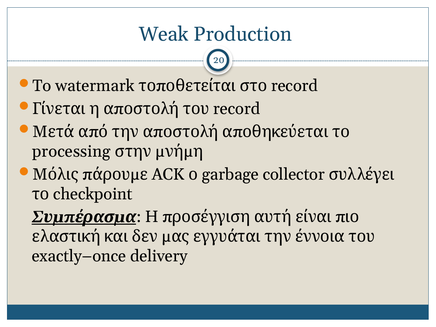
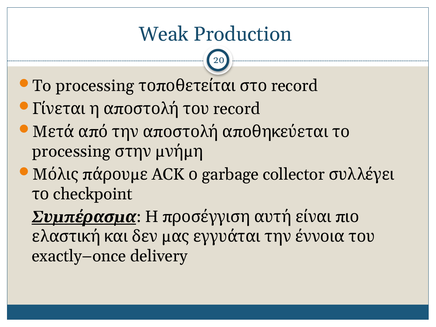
To watermark: watermark -> processing
